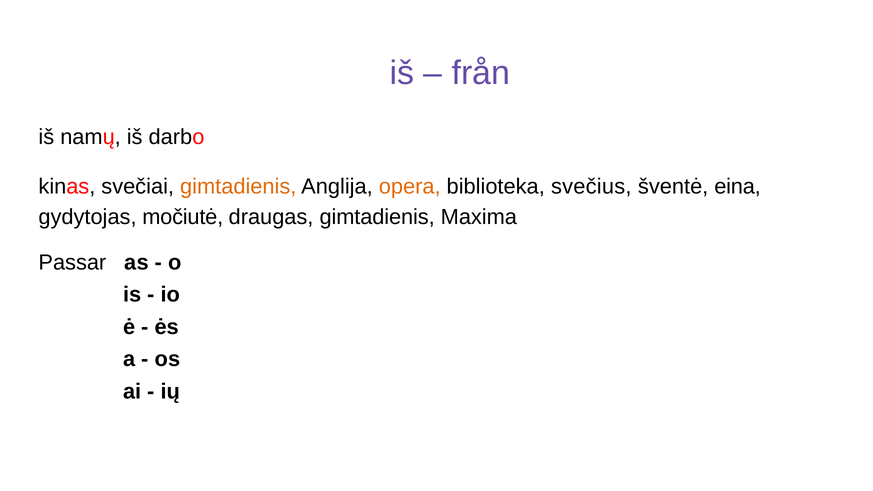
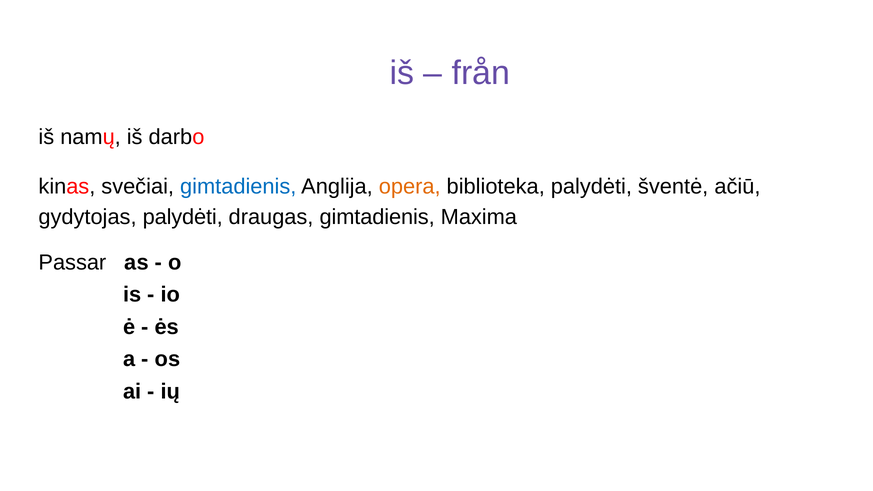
gimtadienis at (238, 187) colour: orange -> blue
biblioteka svečius: svečius -> palydėti
eina: eina -> ačiū
gydytojas močiutė: močiutė -> palydėti
